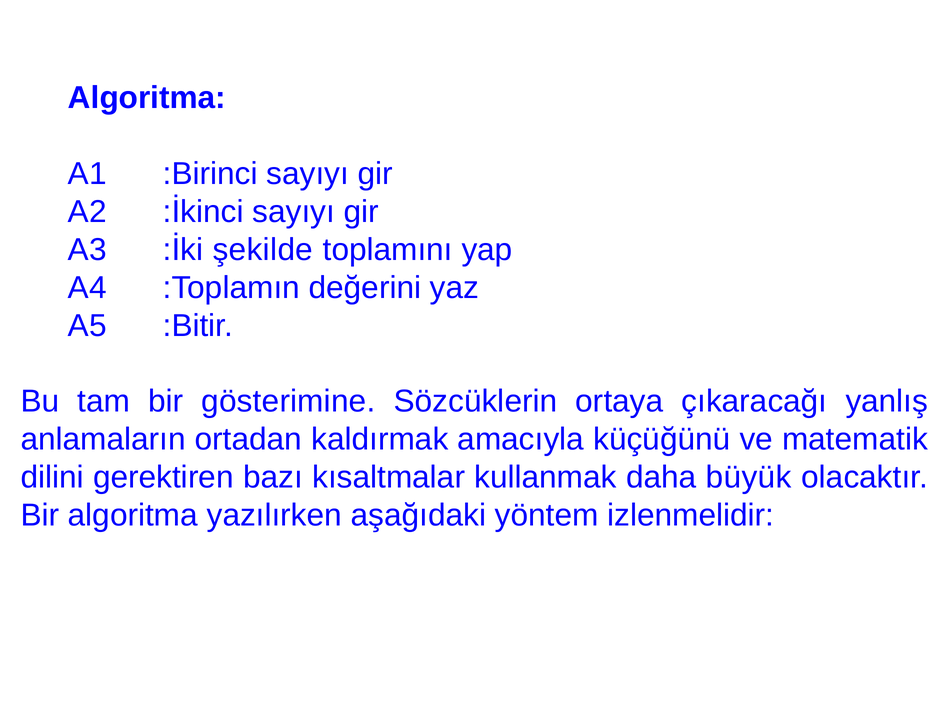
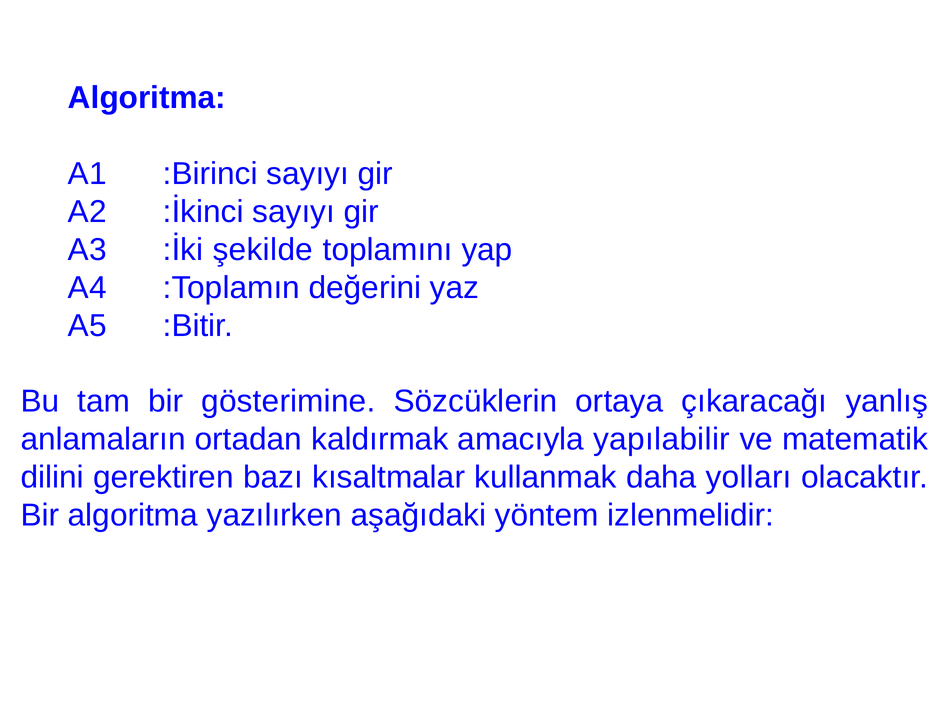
küçüğünü: küçüğünü -> yapılabilir
büyük: büyük -> yolları
